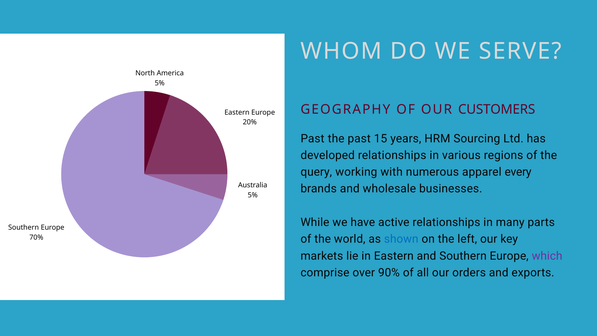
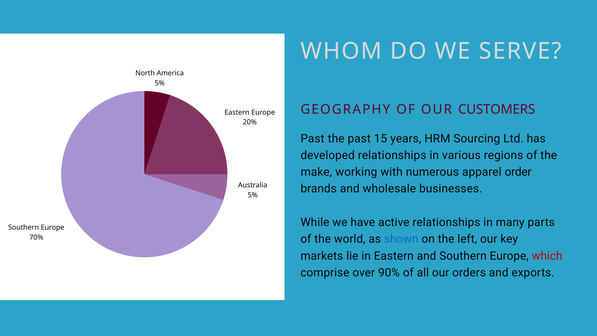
query: query -> make
every: every -> order
which colour: purple -> red
